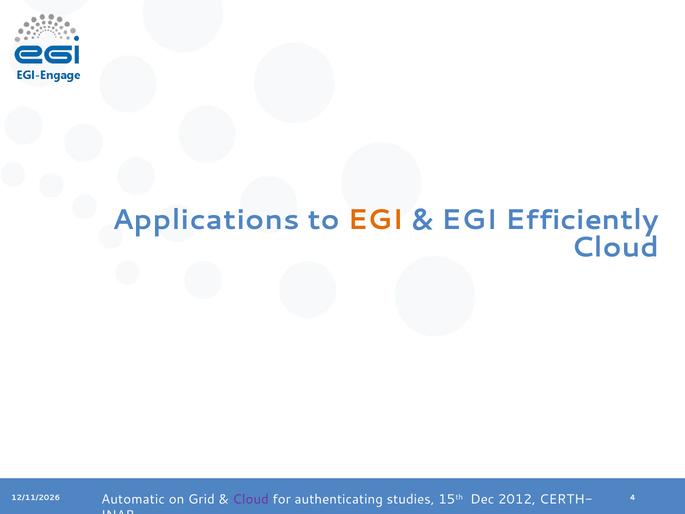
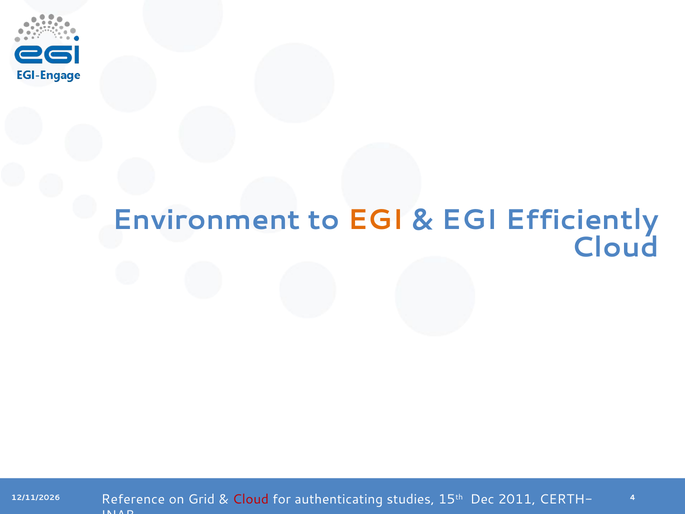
Applications: Applications -> Environment
Automatic: Automatic -> Reference
Cloud at (251, 499) colour: purple -> red
2012: 2012 -> 2011
